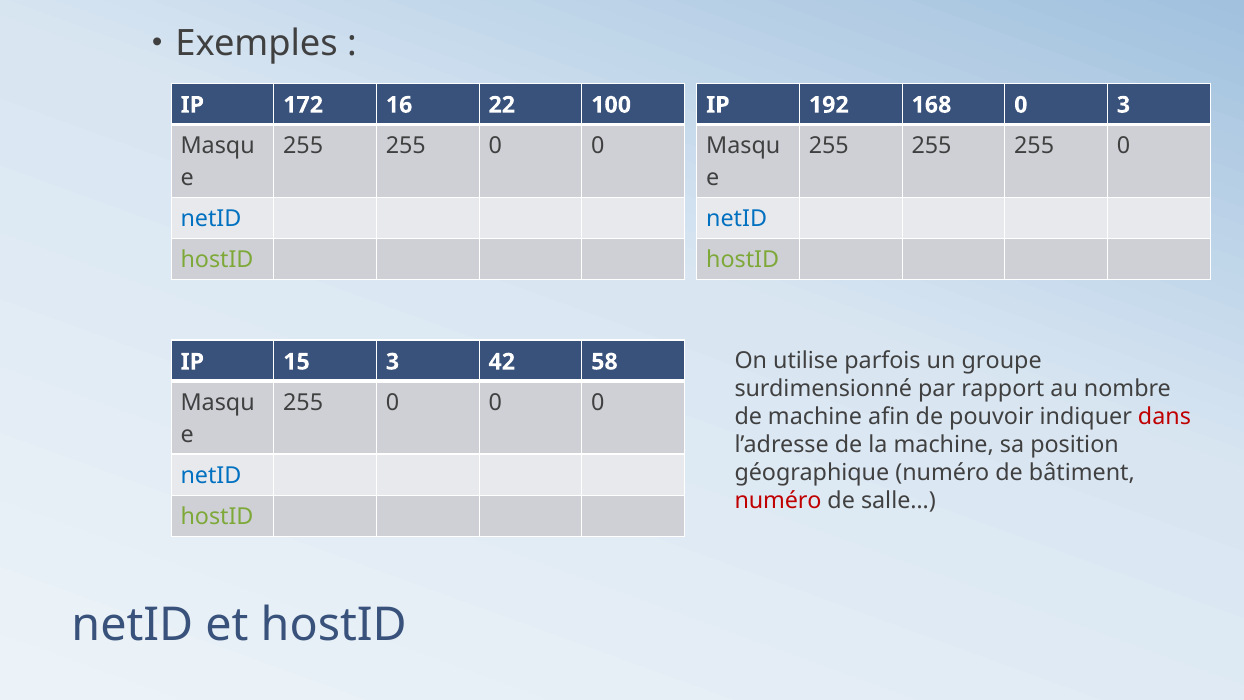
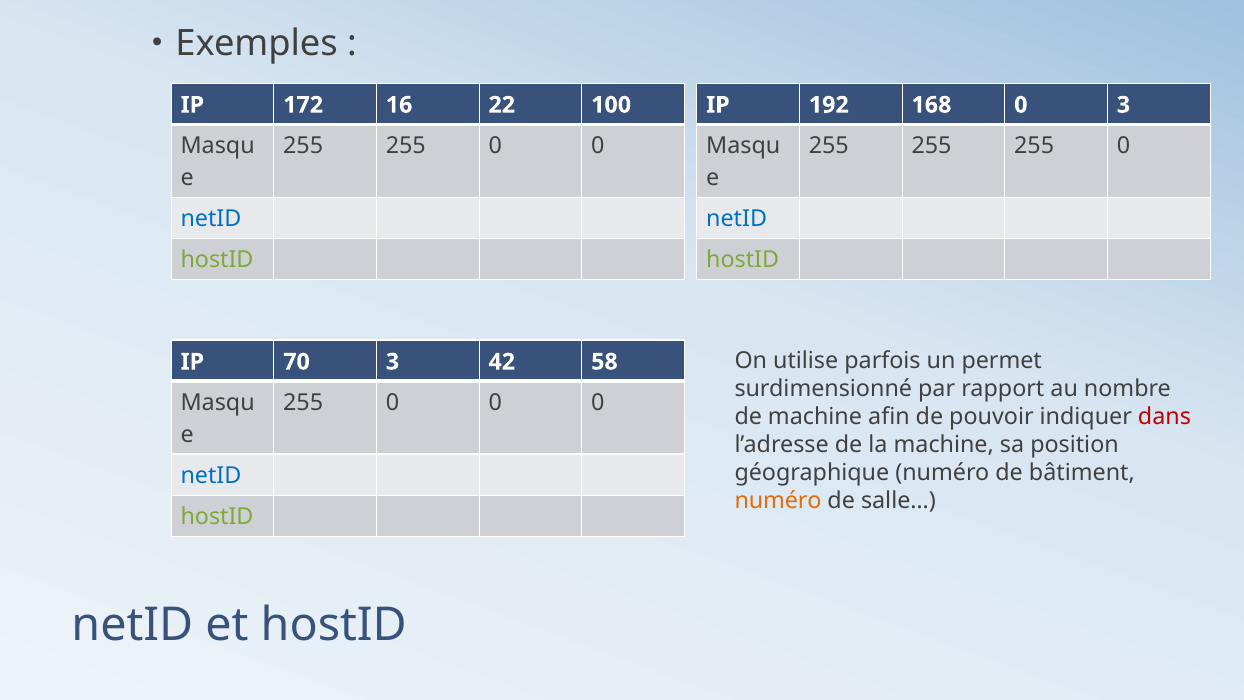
groupe: groupe -> permet
15: 15 -> 70
numéro at (778, 501) colour: red -> orange
